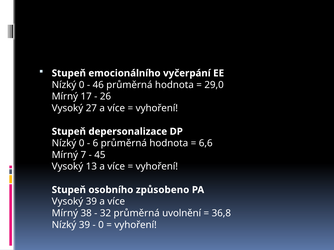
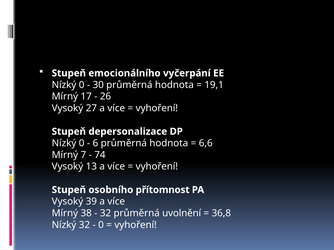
46: 46 -> 30
29,0: 29,0 -> 19,1
45: 45 -> 74
způsobeno: způsobeno -> přítomnost
Nízký 39: 39 -> 32
